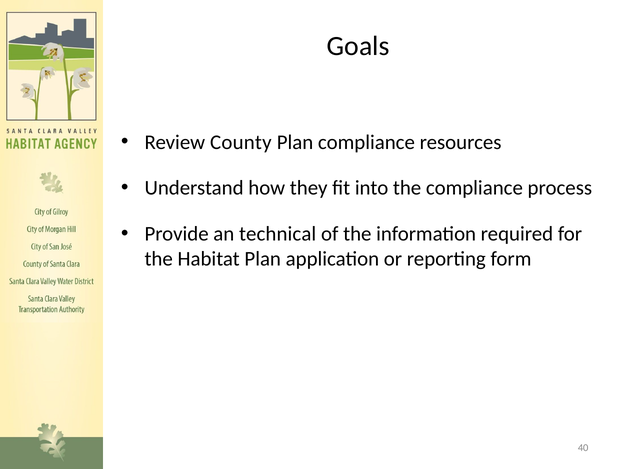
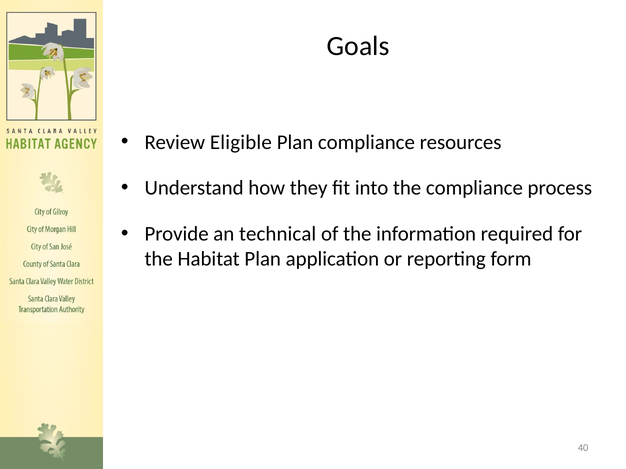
County: County -> Eligible
